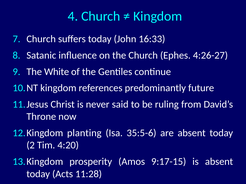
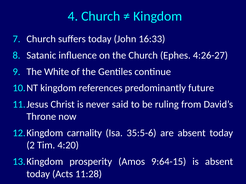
planting: planting -> carnality
9:17-15: 9:17-15 -> 9:64-15
